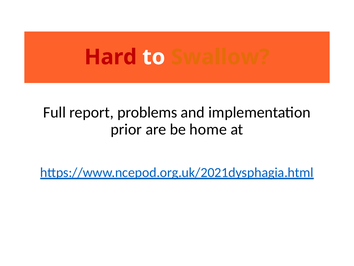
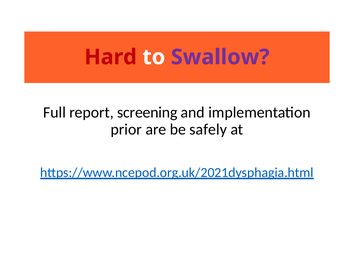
Swallow colour: orange -> purple
problems: problems -> screening
home: home -> safely
